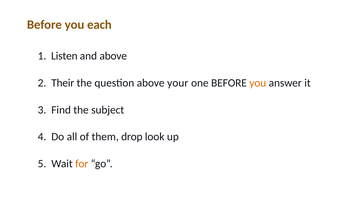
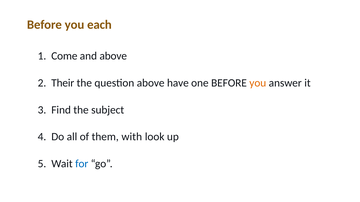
Listen: Listen -> Come
your: your -> have
drop: drop -> with
for colour: orange -> blue
